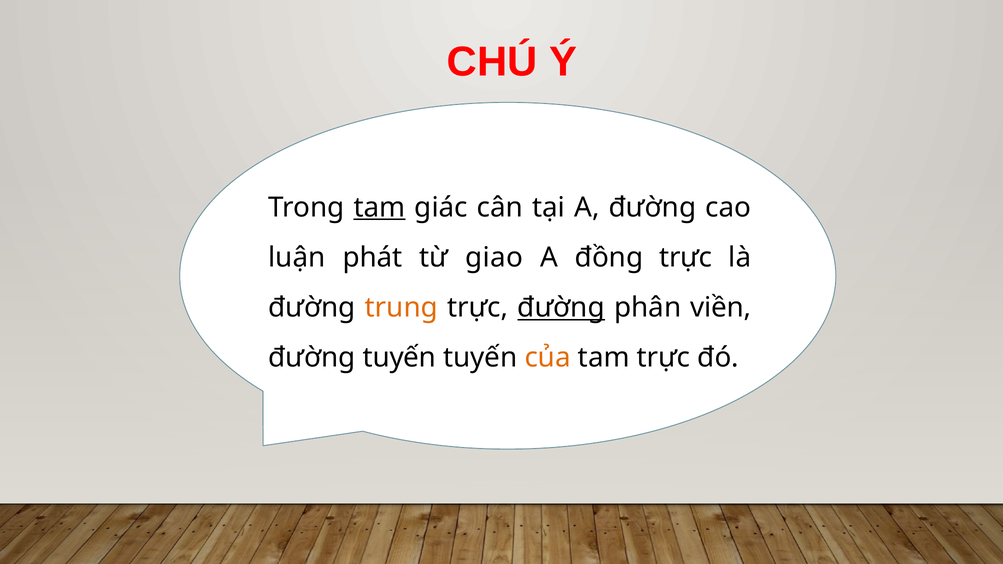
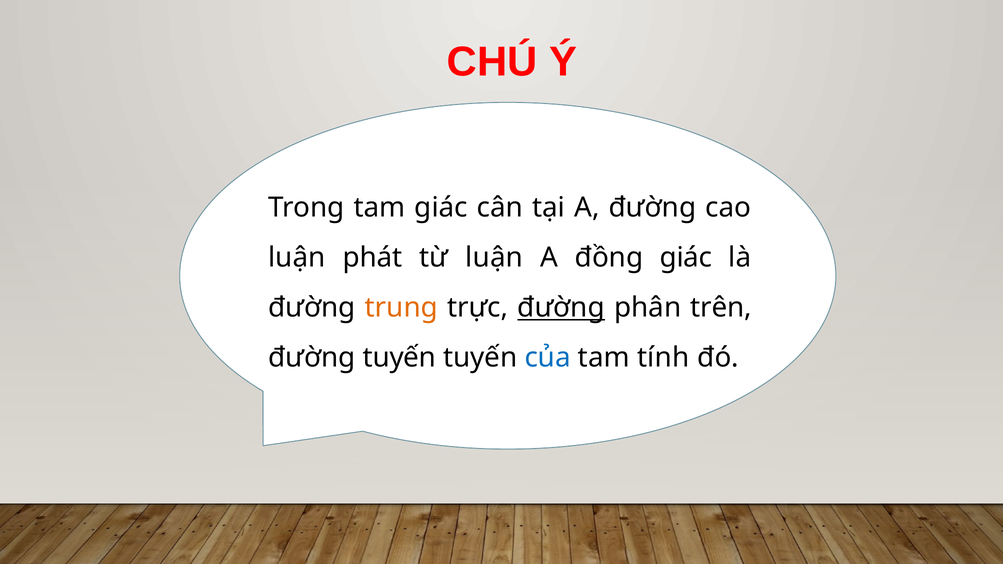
tam at (379, 207) underline: present -> none
từ giao: giao -> luận
đồng trực: trực -> giác
viền: viền -> trên
của colour: orange -> blue
tam trực: trực -> tính
